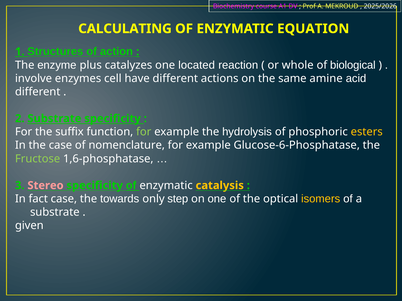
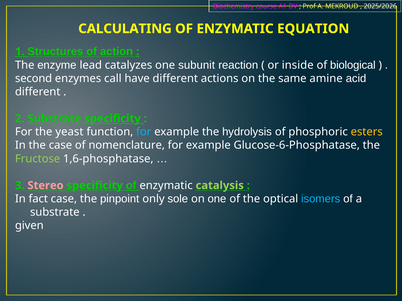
plus: plus -> lead
located: located -> subunit
whole: whole -> inside
involve: involve -> second
cell: cell -> call
suffix: suffix -> yeast
for at (144, 132) colour: light green -> light blue
catalysis colour: yellow -> light green
towards: towards -> pinpoint
step: step -> sole
isomers colour: yellow -> light blue
